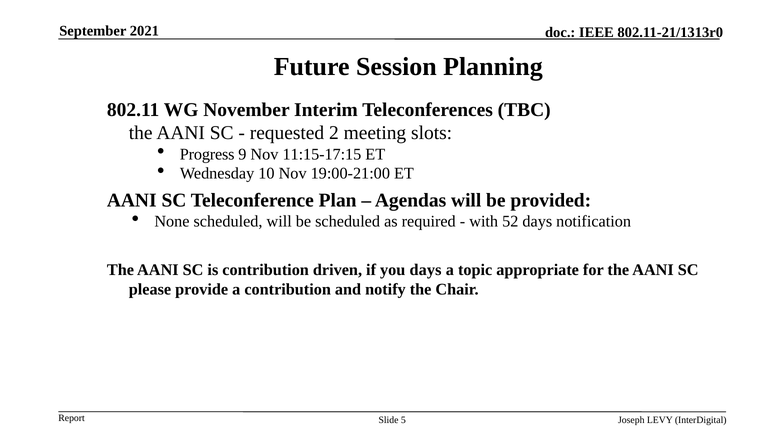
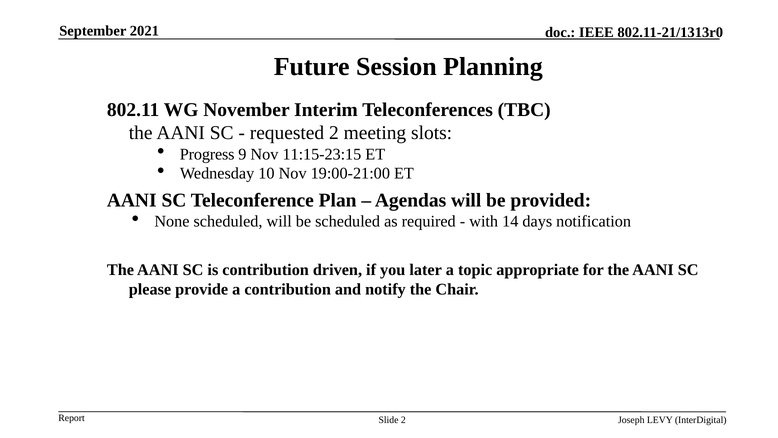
11:15-17:15: 11:15-17:15 -> 11:15-23:15
52: 52 -> 14
you days: days -> later
Slide 5: 5 -> 2
